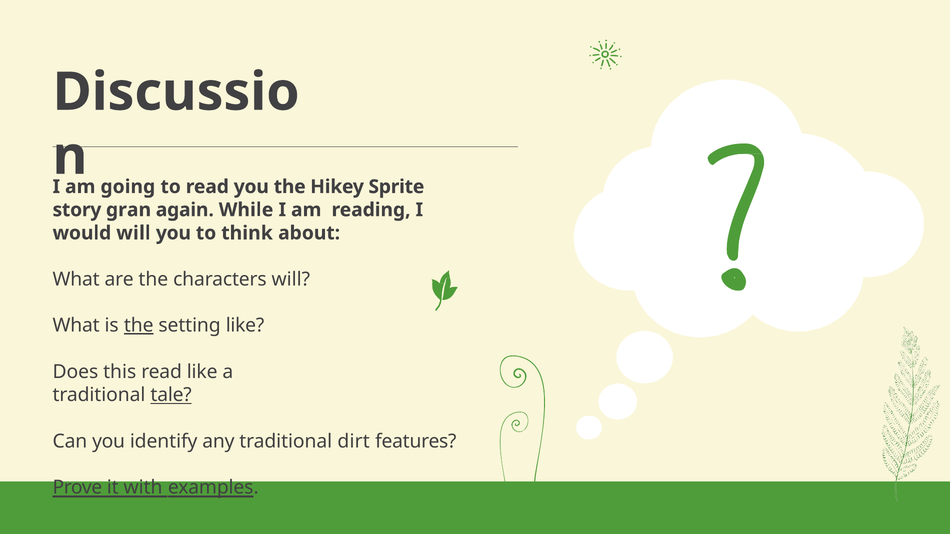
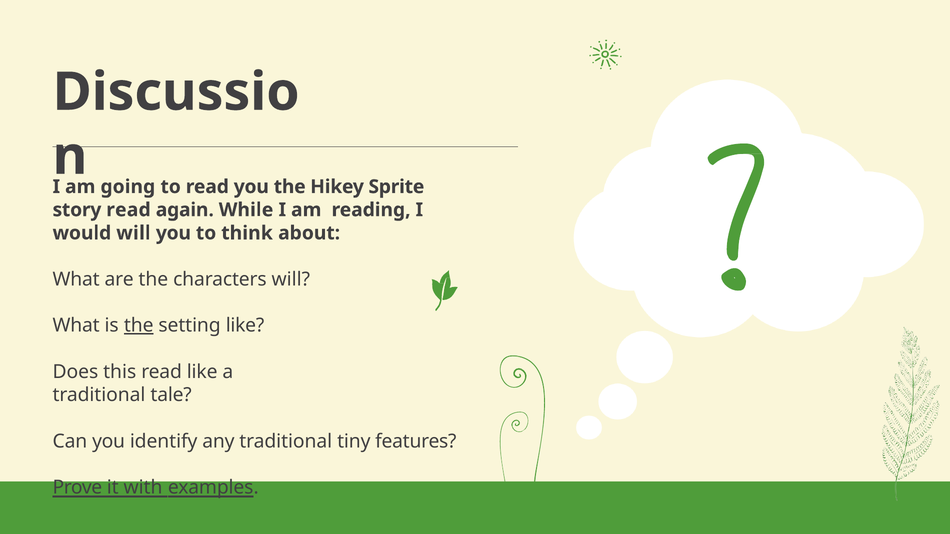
story gran: gran -> read
tale underline: present -> none
dirt: dirt -> tiny
